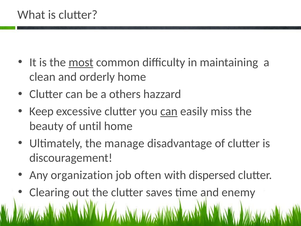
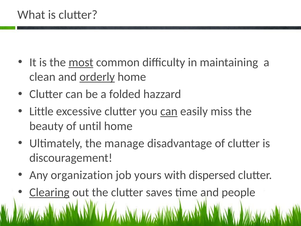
orderly underline: none -> present
others: others -> folded
Keep: Keep -> Little
often: often -> yours
Clearing underline: none -> present
enemy: enemy -> people
